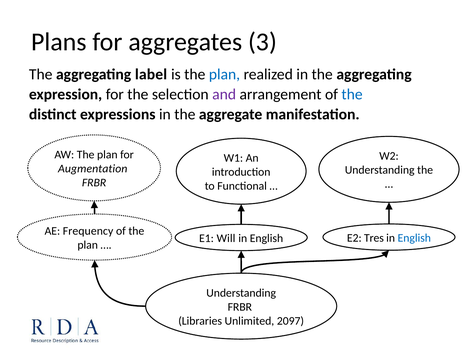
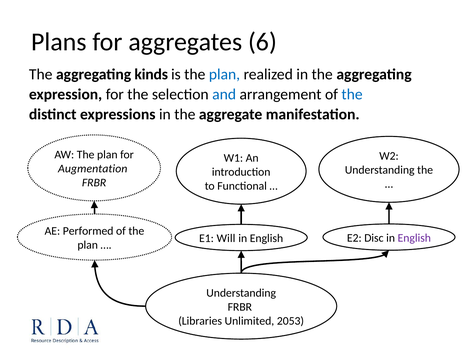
3: 3 -> 6
label: label -> kinds
and colour: purple -> blue
Frequency: Frequency -> Performed
Tres: Tres -> Disc
English at (414, 238) colour: blue -> purple
2097: 2097 -> 2053
